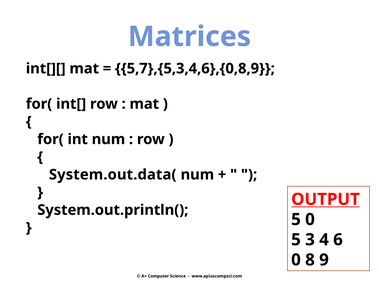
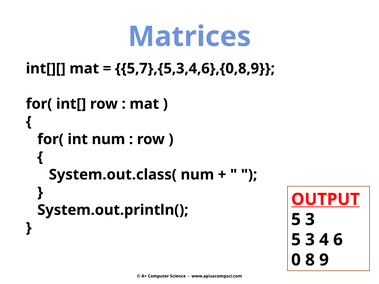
System.out.data(: System.out.data( -> System.out.class(
0 at (310, 220): 0 -> 3
